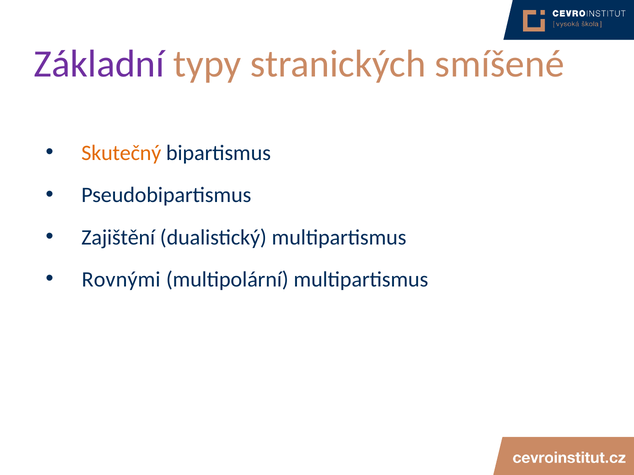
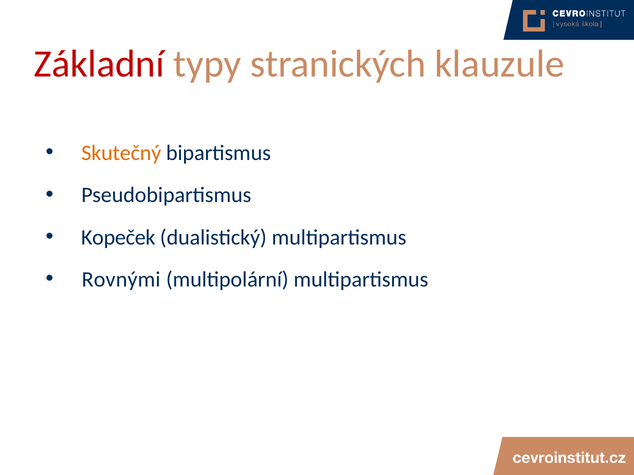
Základní colour: purple -> red
smíšené: smíšené -> klauzule
Zajištění: Zajištění -> Kopeček
